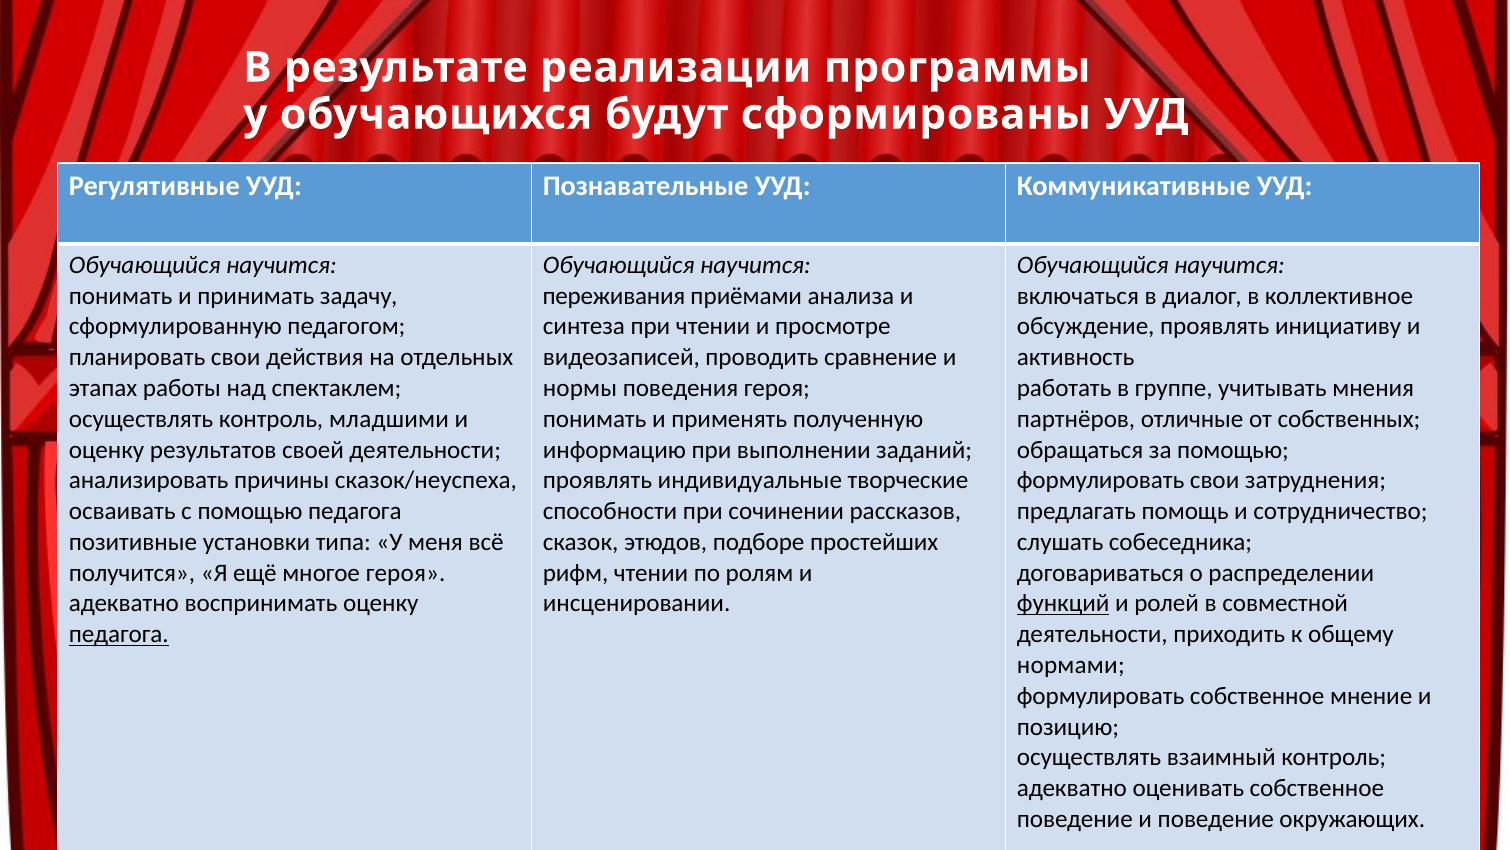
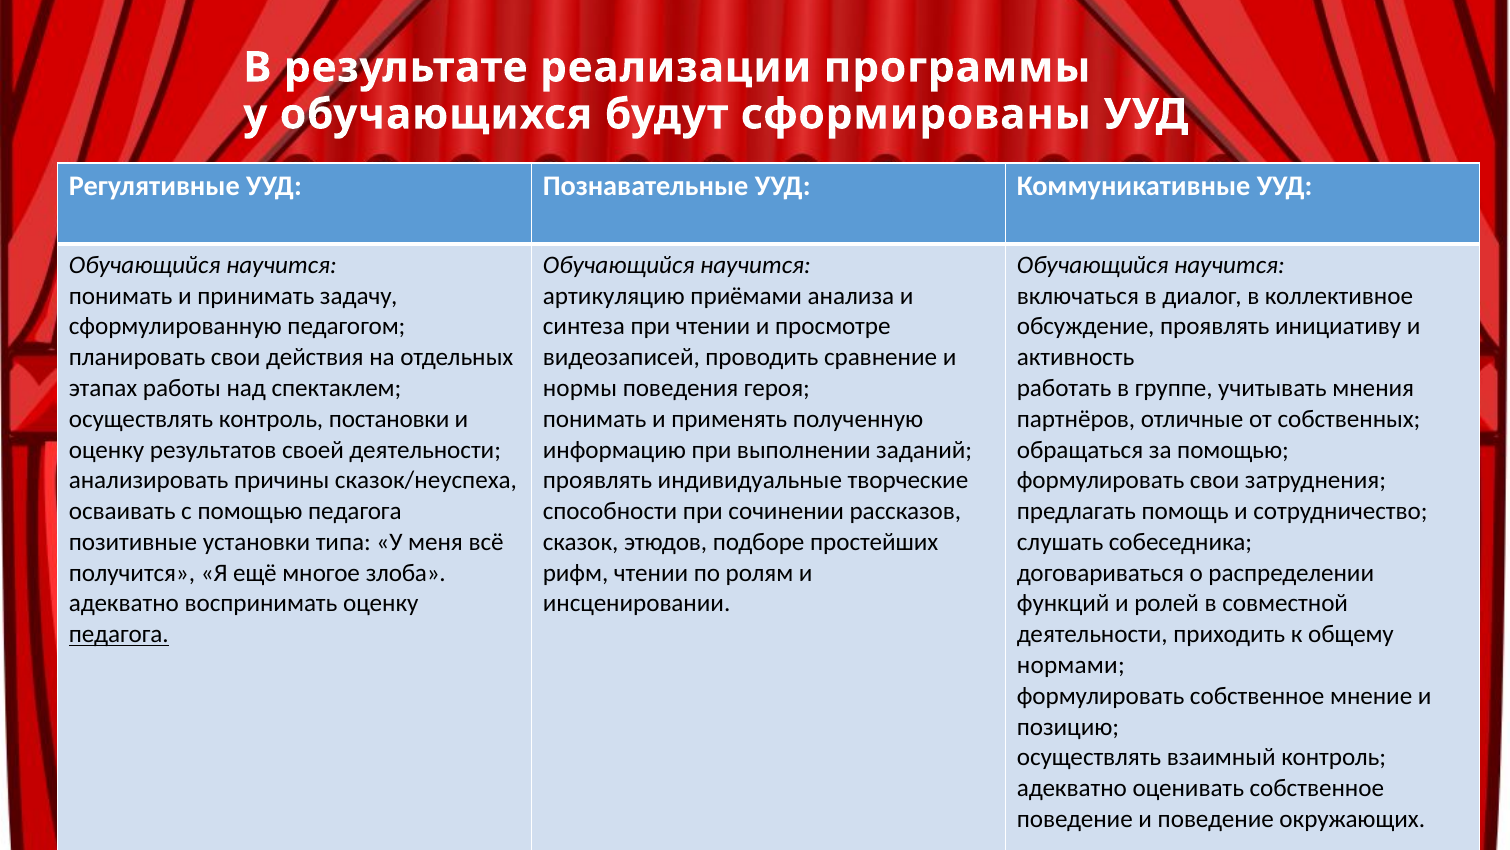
переживания: переживания -> артикуляцию
младшими: младшими -> постановки
многое героя: героя -> злоба
функций underline: present -> none
